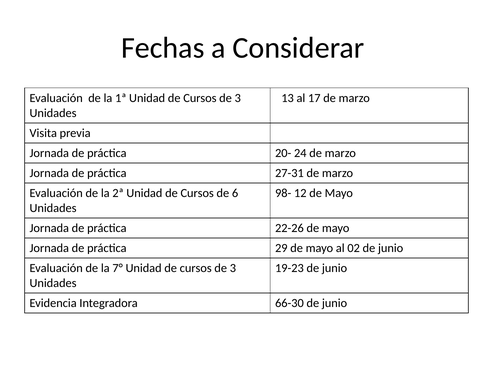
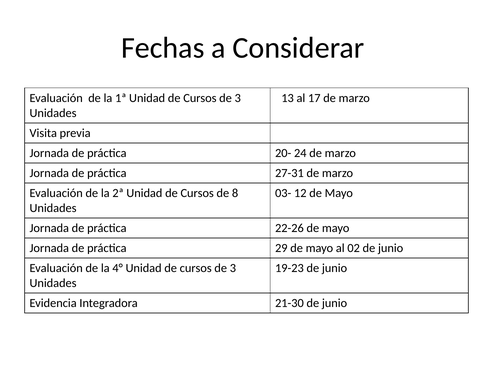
6: 6 -> 8
98-: 98- -> 03-
7°: 7° -> 4°
66-30: 66-30 -> 21-30
